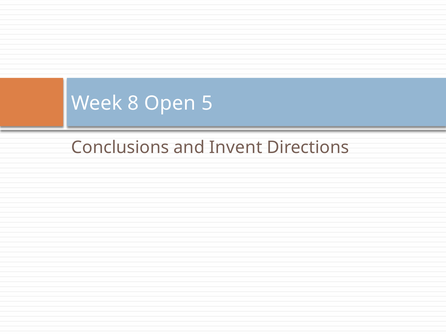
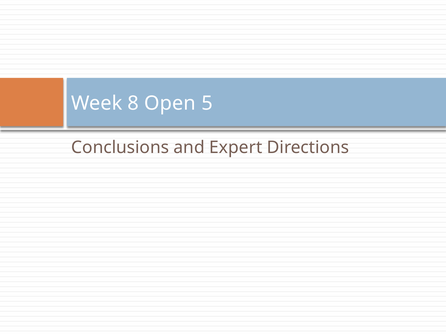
Invent: Invent -> Expert
